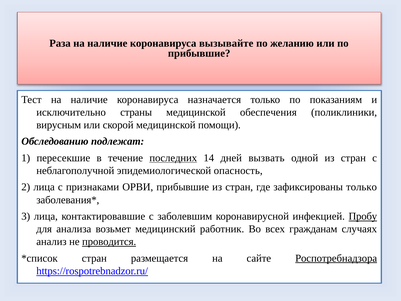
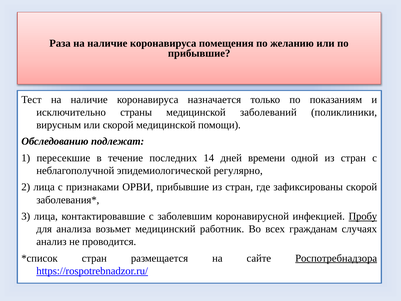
вызывайте: вызывайте -> помещения
обеспечения: обеспечения -> заболеваний
последних underline: present -> none
вызвать: вызвать -> времени
опасность: опасность -> регулярно
зафиксированы только: только -> скорой
проводится underline: present -> none
